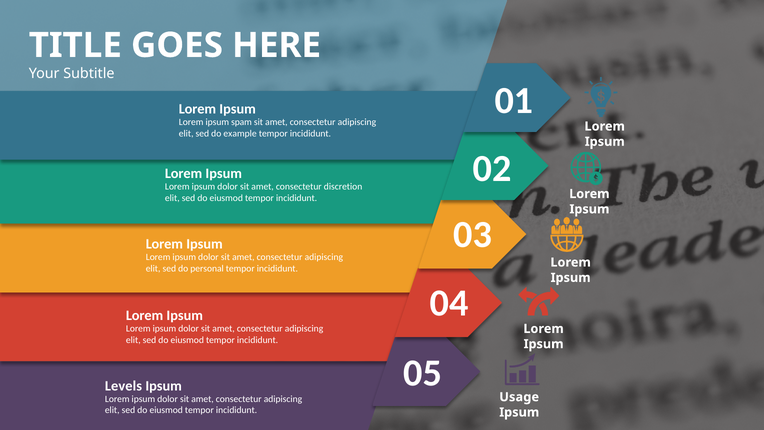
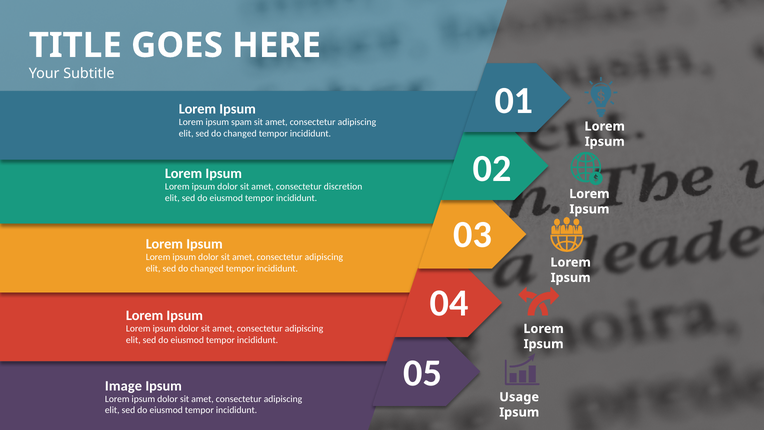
example at (240, 134): example -> changed
personal at (207, 268): personal -> changed
Levels: Levels -> Image
